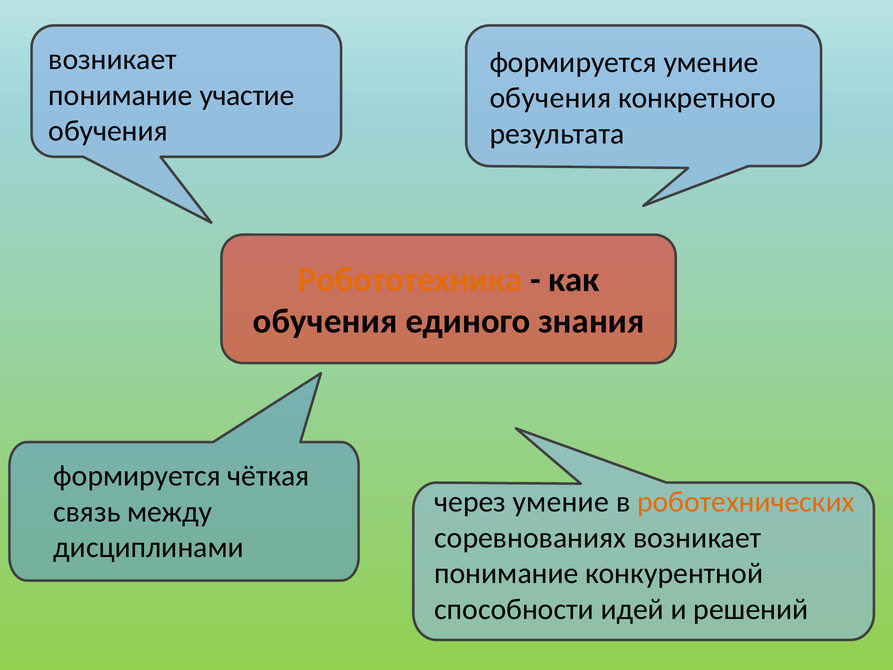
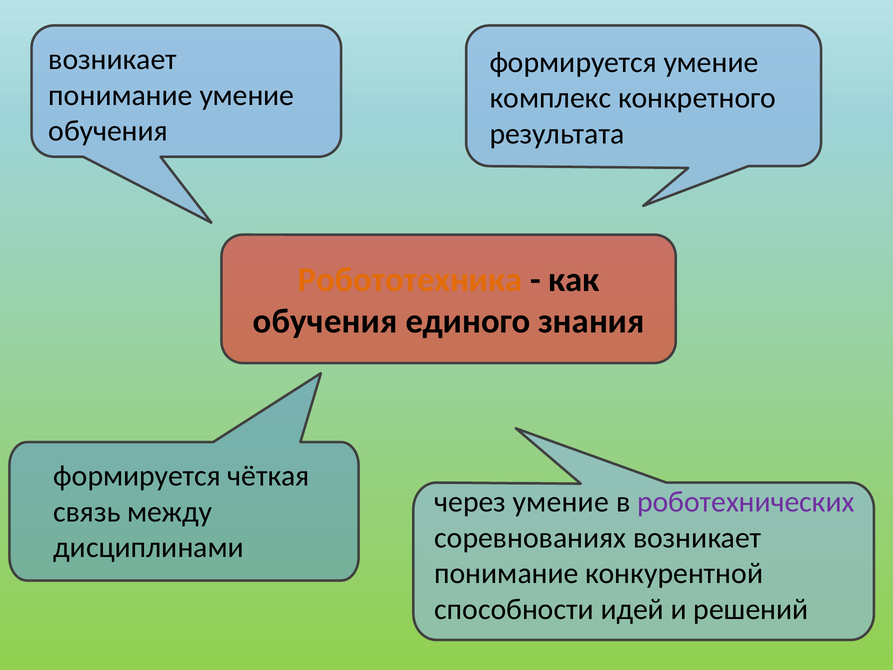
понимание участие: участие -> умение
обучения at (550, 98): обучения -> комплекс
роботехнических colour: orange -> purple
